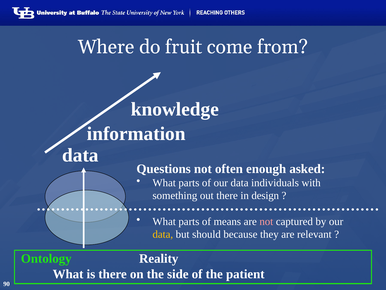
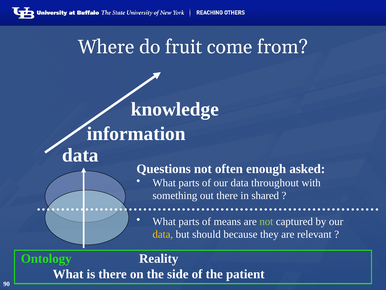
individuals: individuals -> throughout
design: design -> shared
not at (266, 221) colour: pink -> light green
